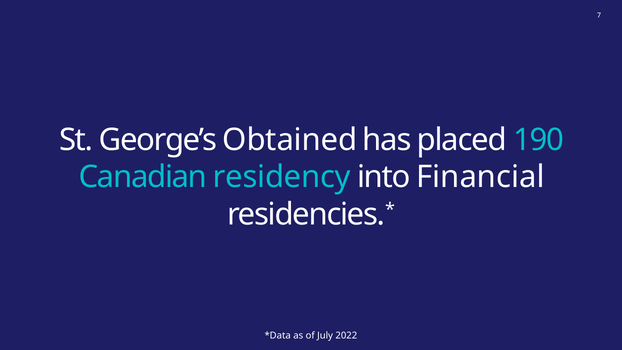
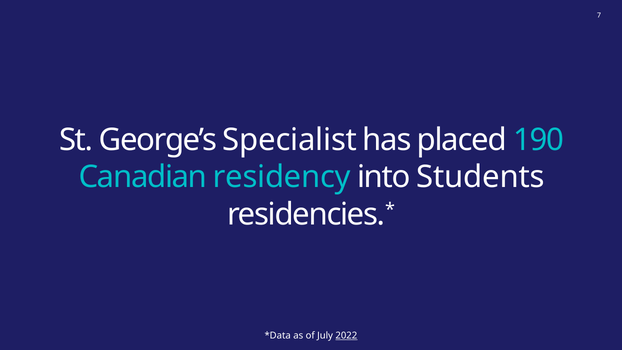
Obtained: Obtained -> Specialist
Financial: Financial -> Students
2022 underline: none -> present
